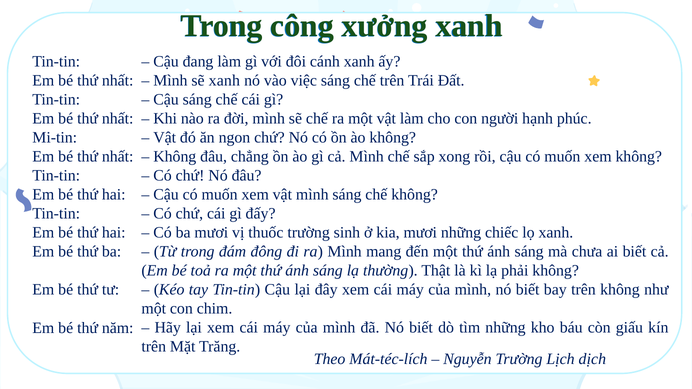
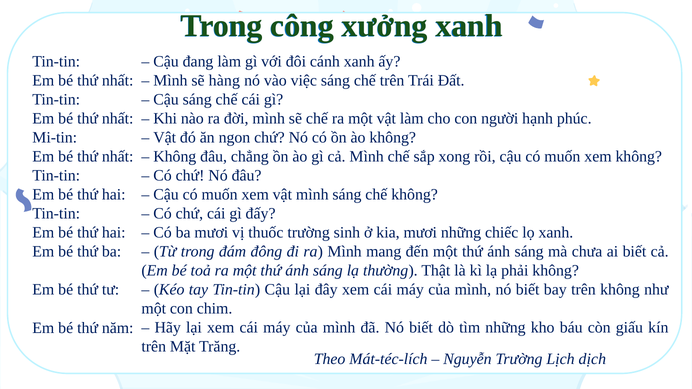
sẽ xanh: xanh -> hàng
